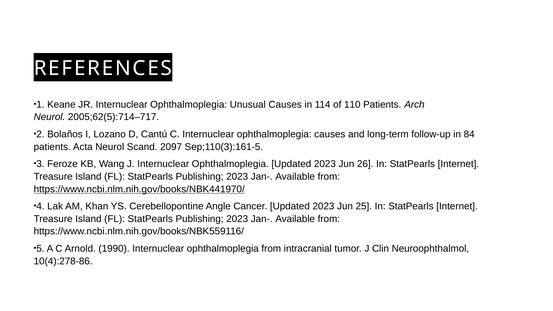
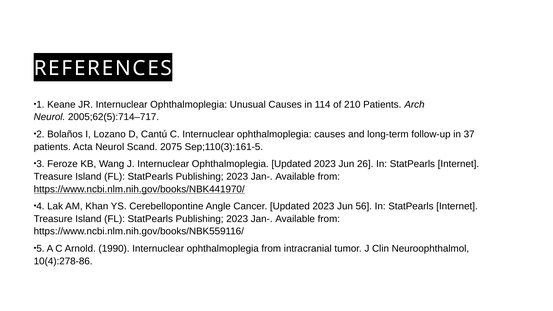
110: 110 -> 210
84: 84 -> 37
2097: 2097 -> 2075
25: 25 -> 56
